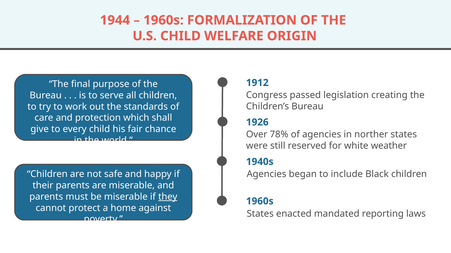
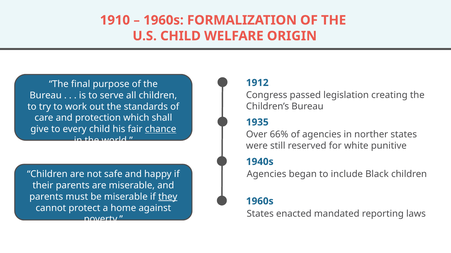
1944: 1944 -> 1910
1926: 1926 -> 1935
chance underline: none -> present
78%: 78% -> 66%
weather: weather -> punitive
